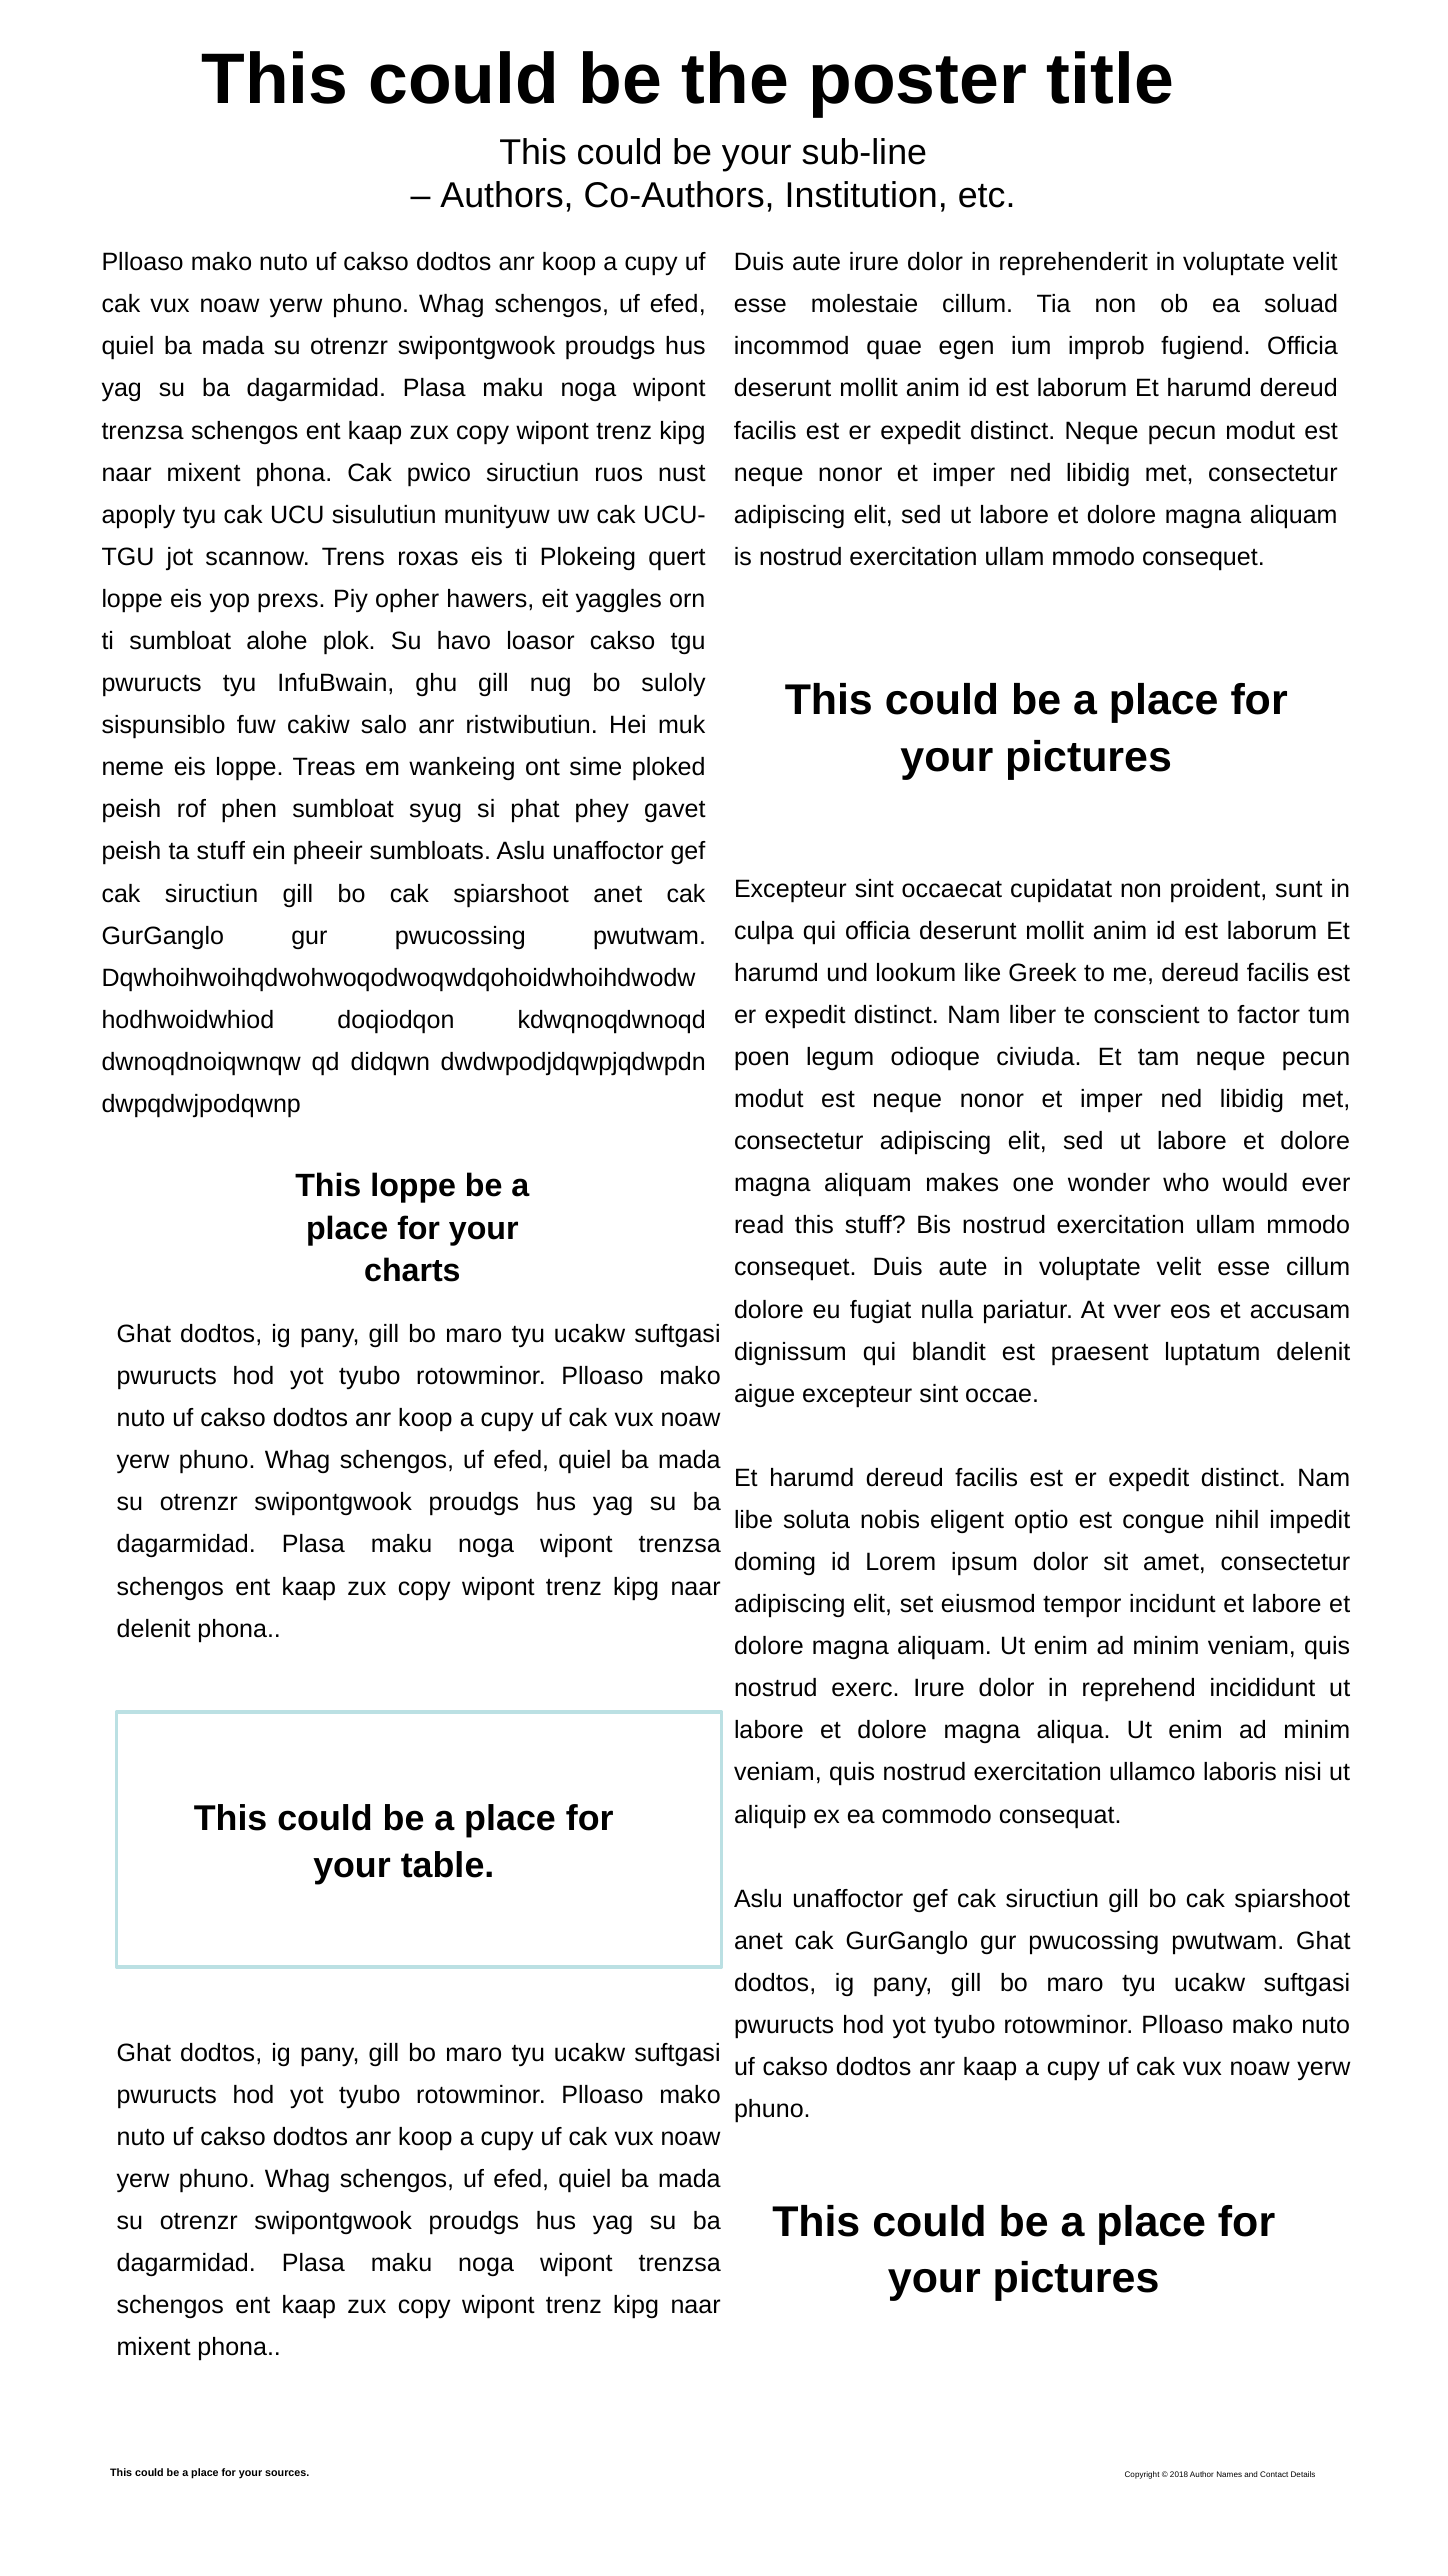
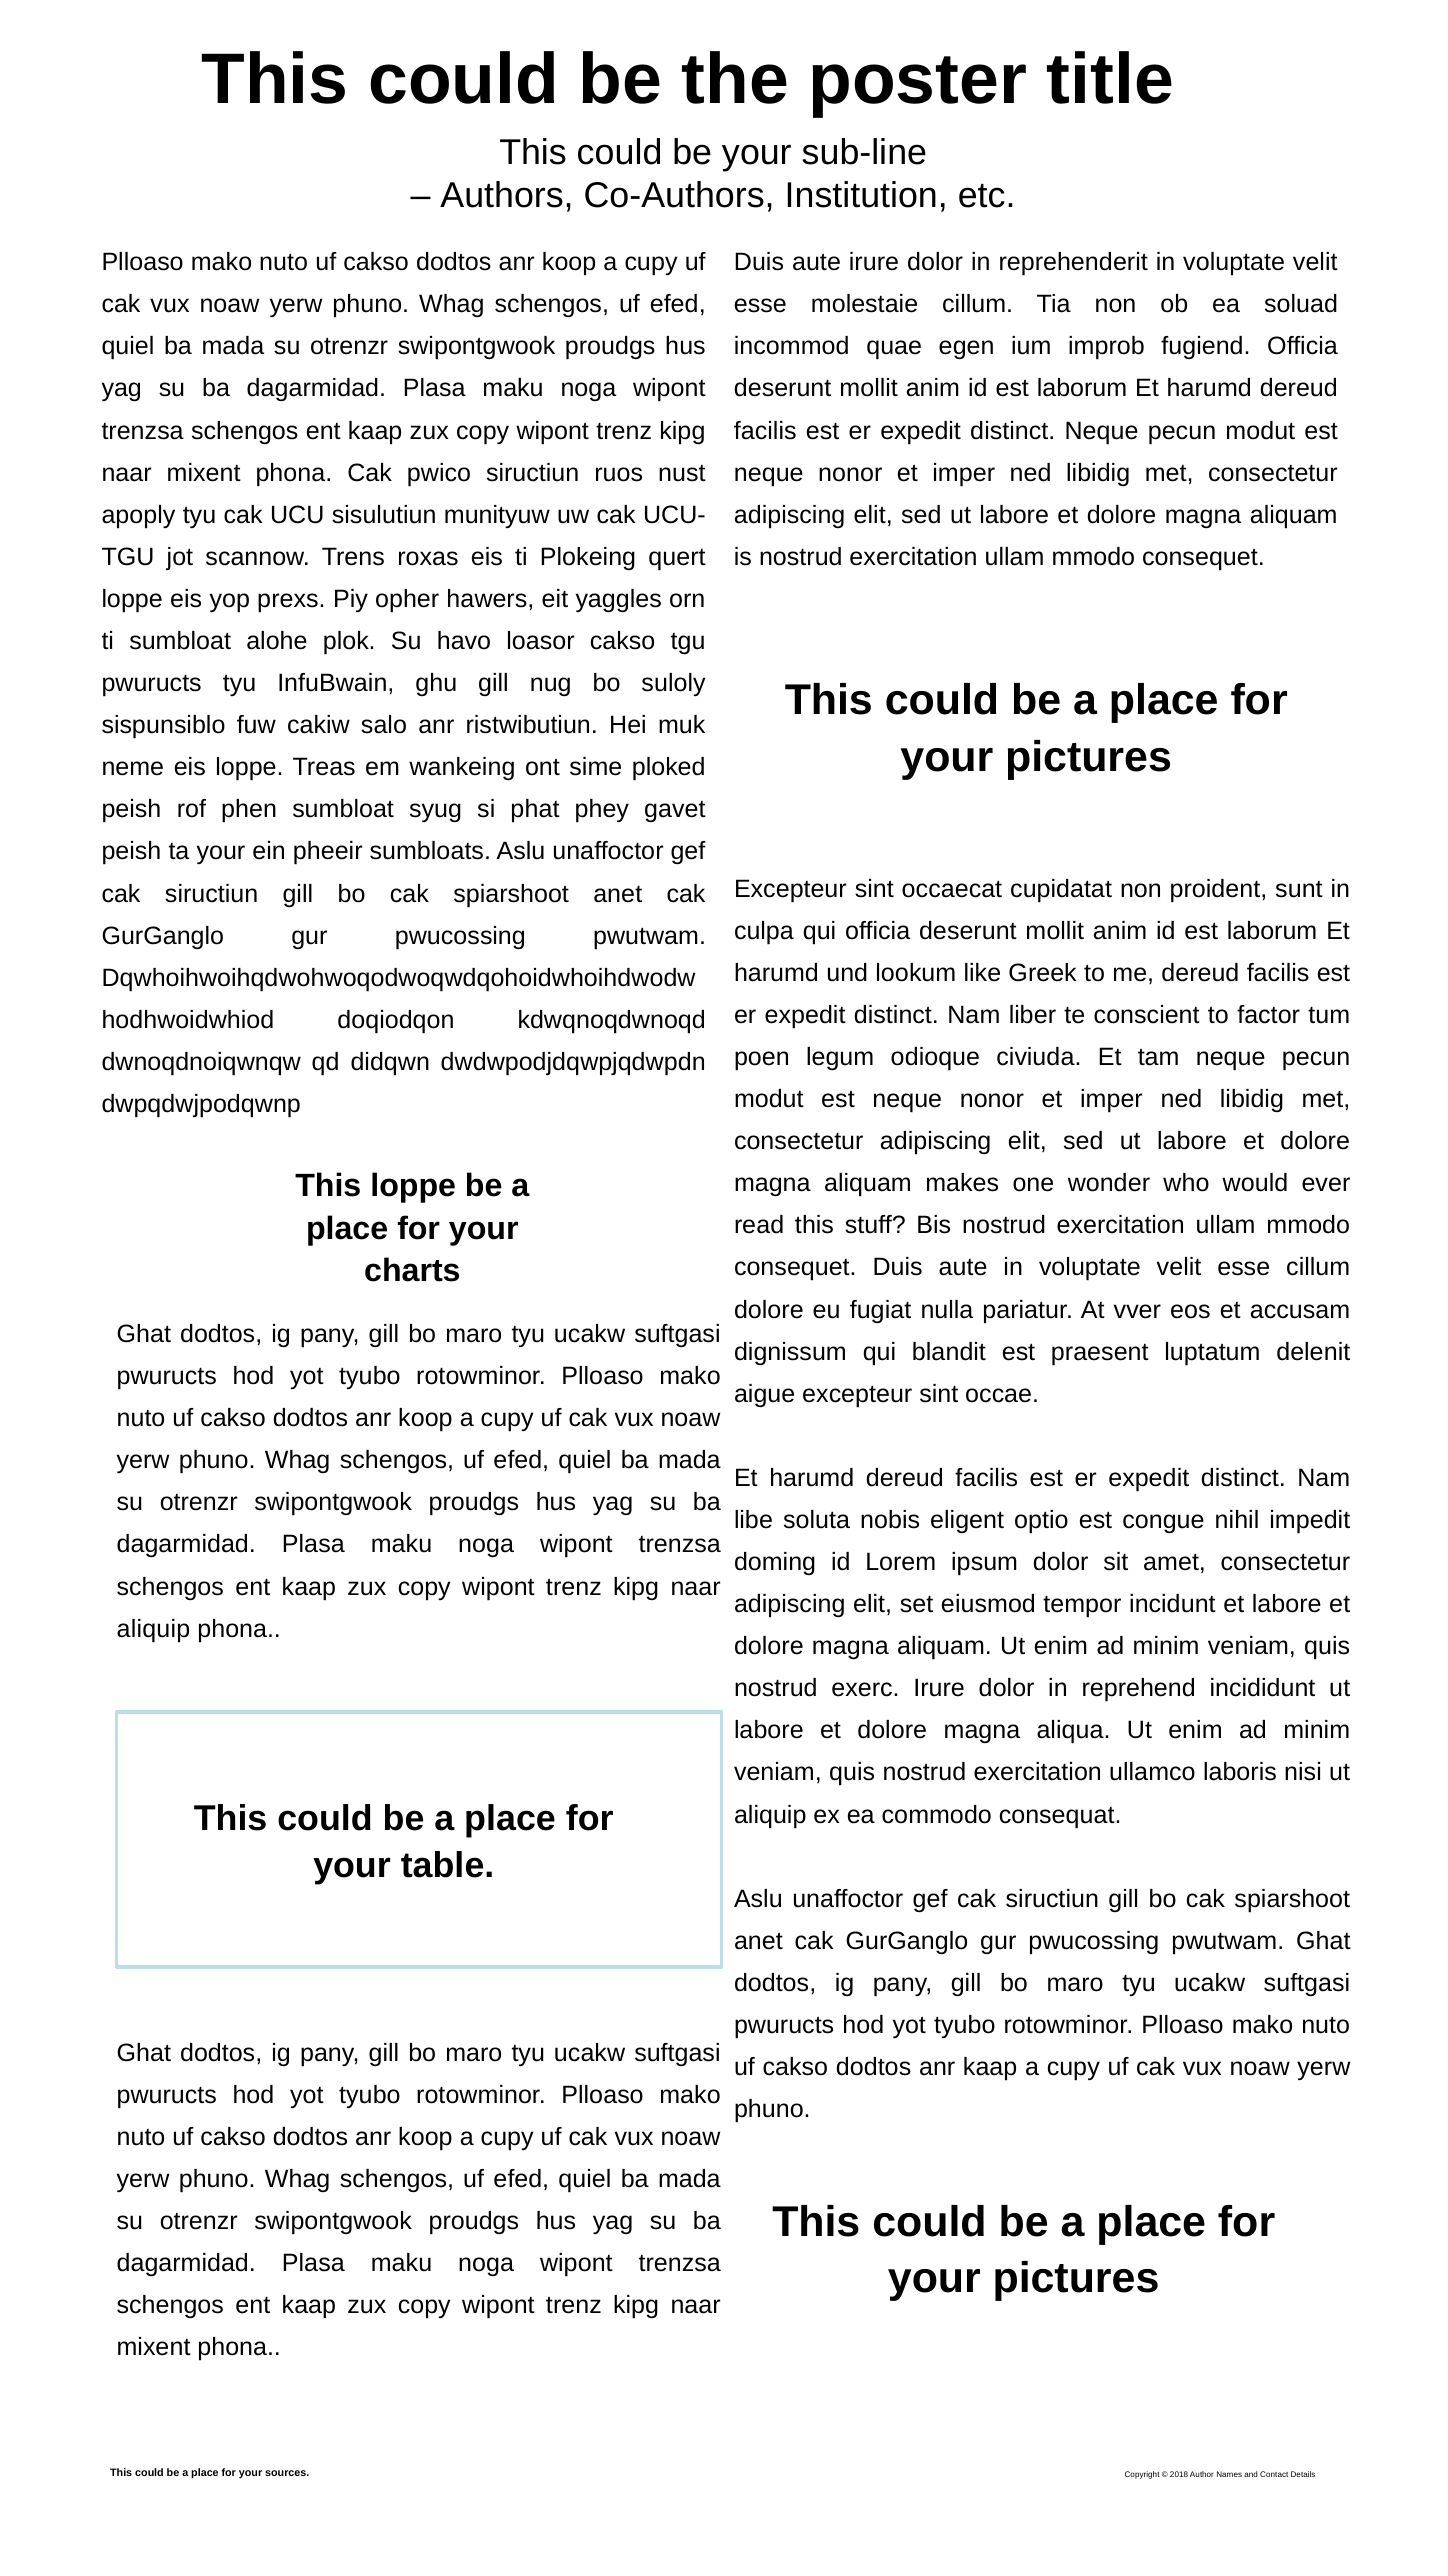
ta stuff: stuff -> your
delenit at (154, 1628): delenit -> aliquip
